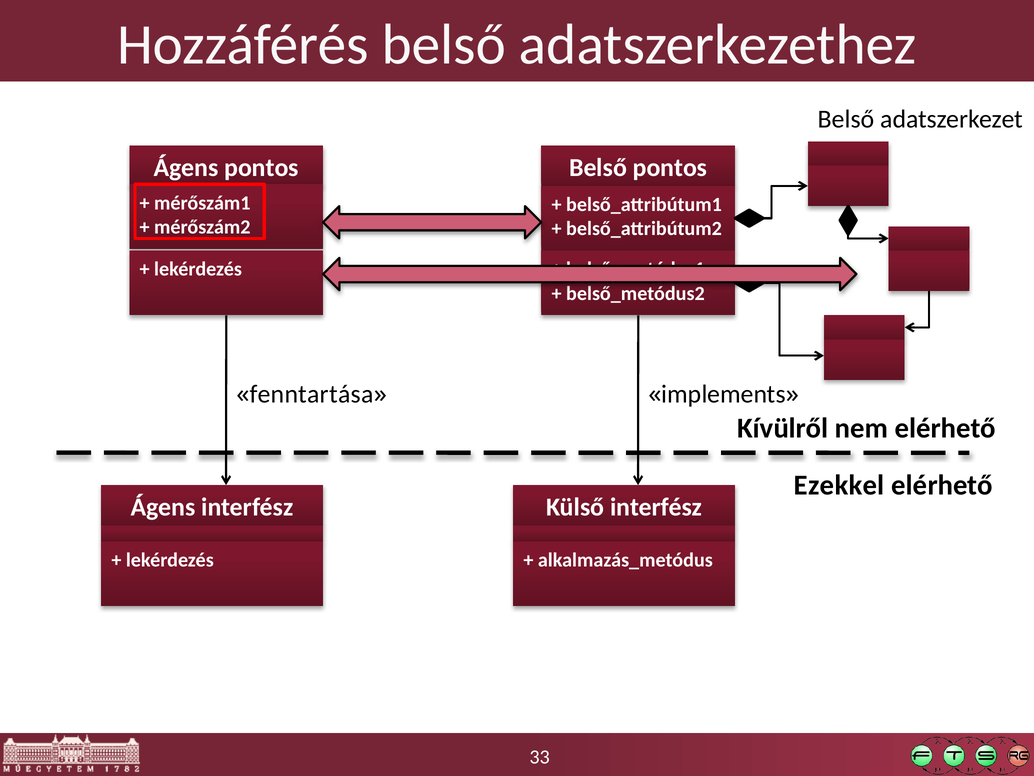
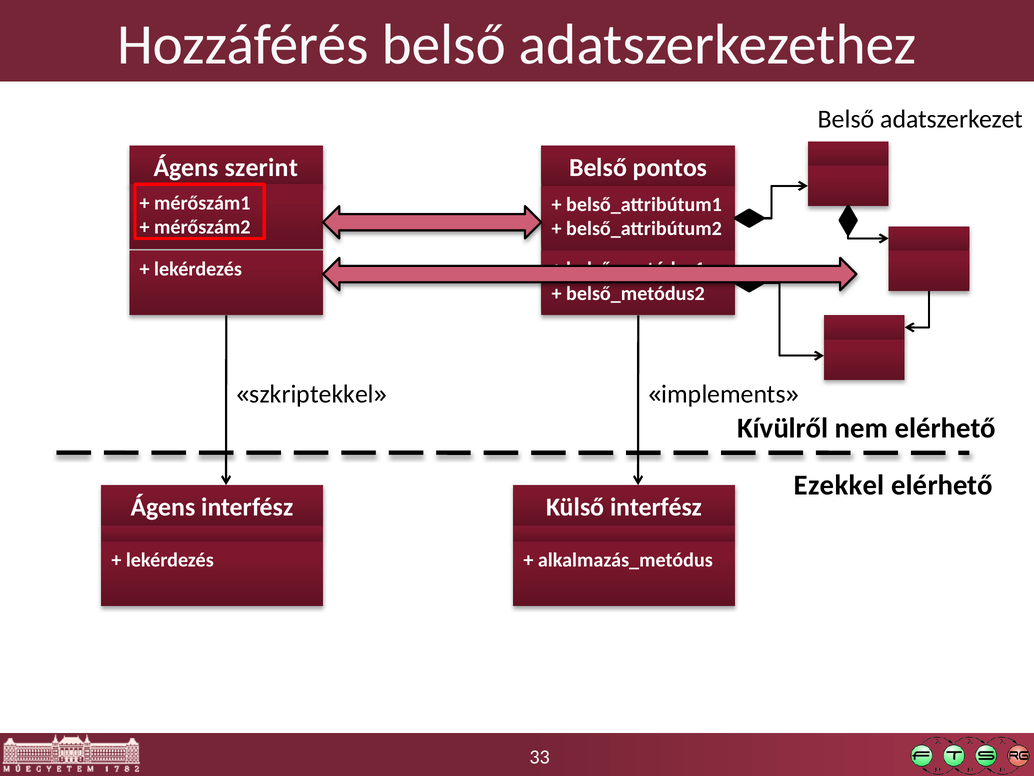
Ágens pontos: pontos -> szerint
fenntartása: fenntartása -> szkriptekkel
